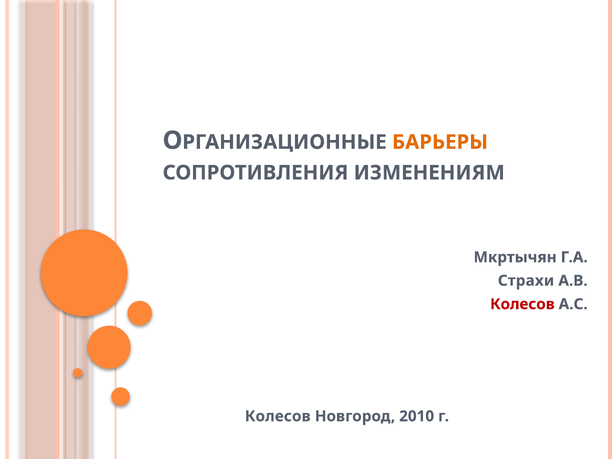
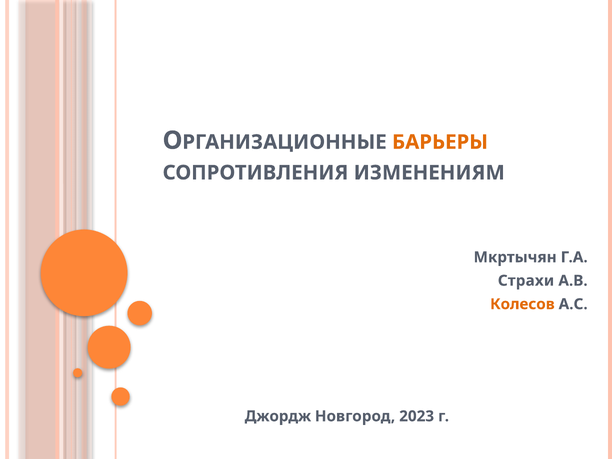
Колесов at (522, 304) colour: red -> orange
Колесов at (278, 416): Колесов -> Джордж
2010: 2010 -> 2023
